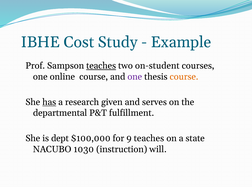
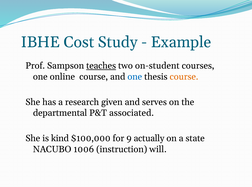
one at (135, 77) colour: purple -> blue
has underline: present -> none
fulfillment: fulfillment -> associated
dept: dept -> kind
9 teaches: teaches -> actually
1030: 1030 -> 1006
